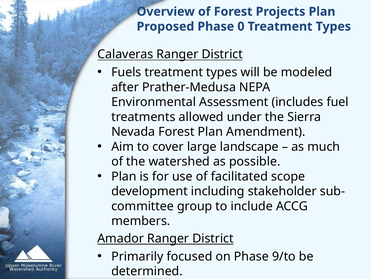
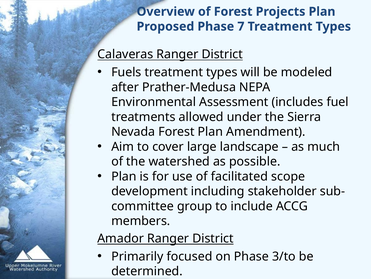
0: 0 -> 7
9/to: 9/to -> 3/to
